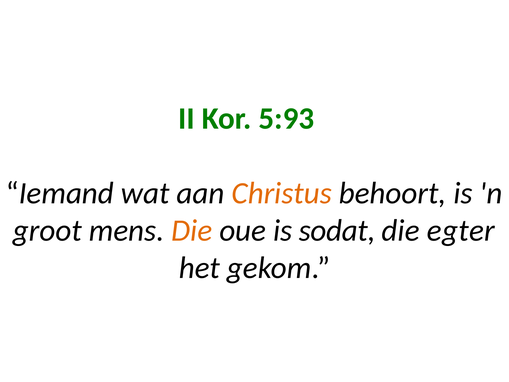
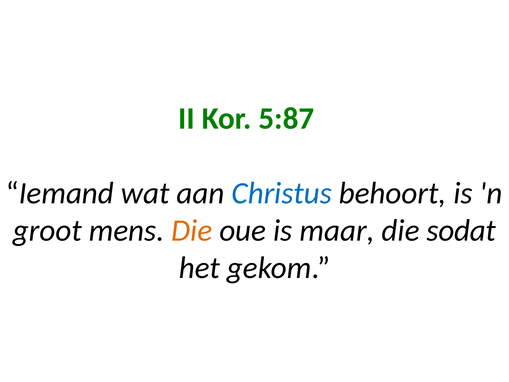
5:93: 5:93 -> 5:87
Christus colour: orange -> blue
sodat: sodat -> maar
egter: egter -> sodat
